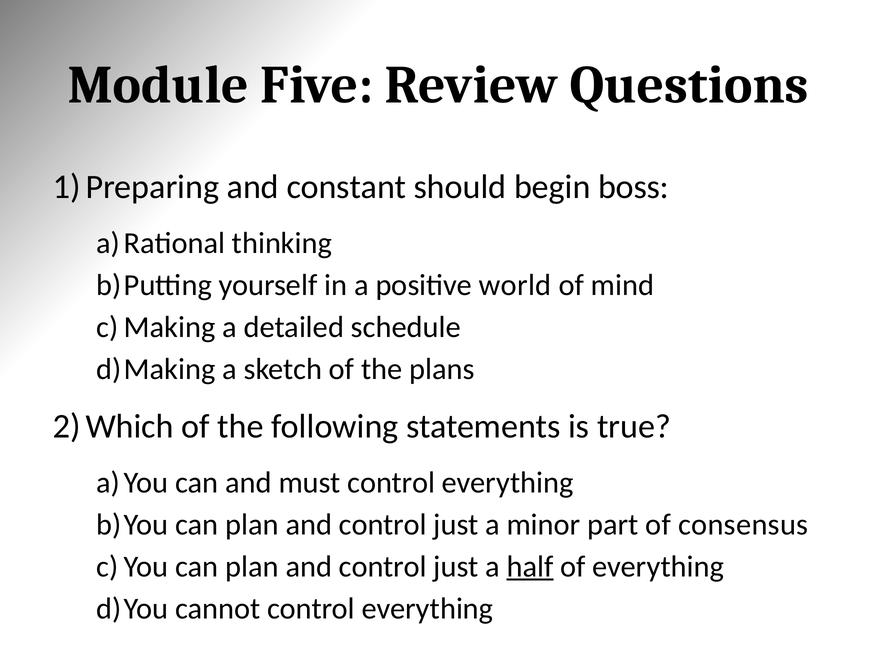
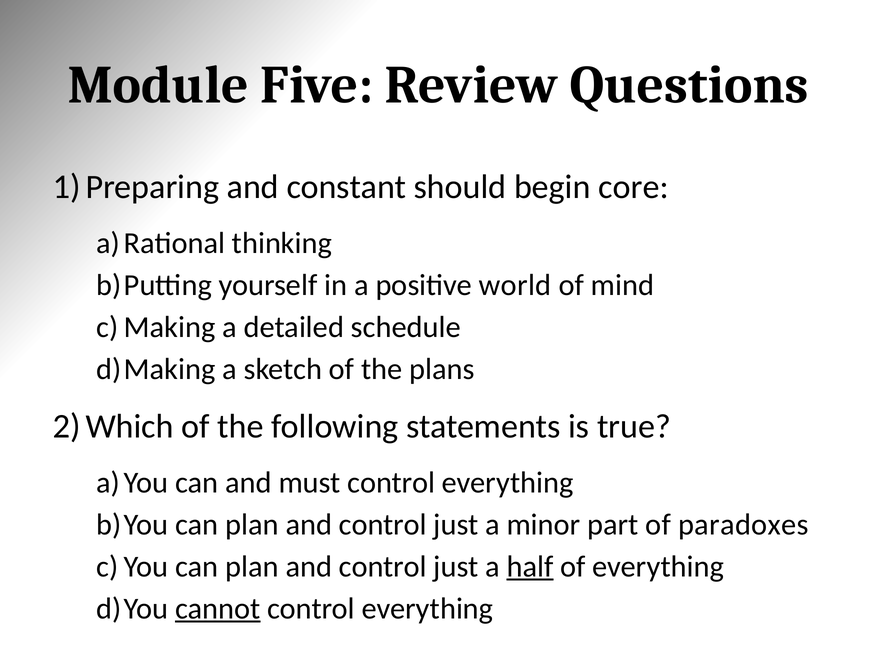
boss: boss -> core
consensus: consensus -> paradoxes
cannot underline: none -> present
